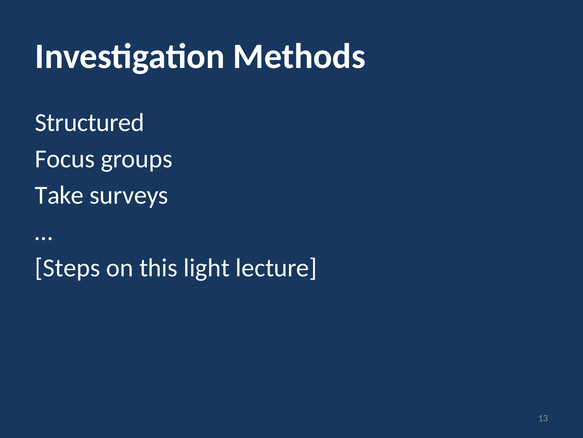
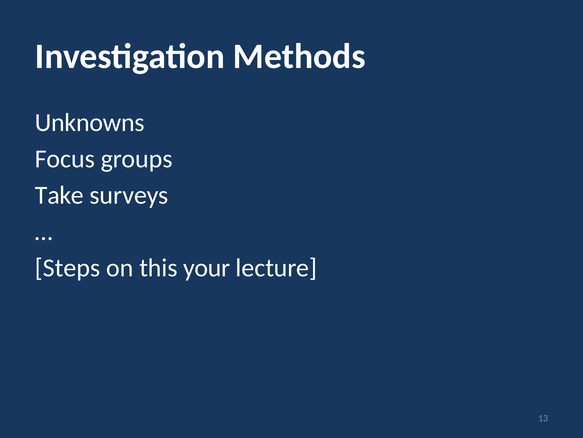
Structured: Structured -> Unknowns
light: light -> your
